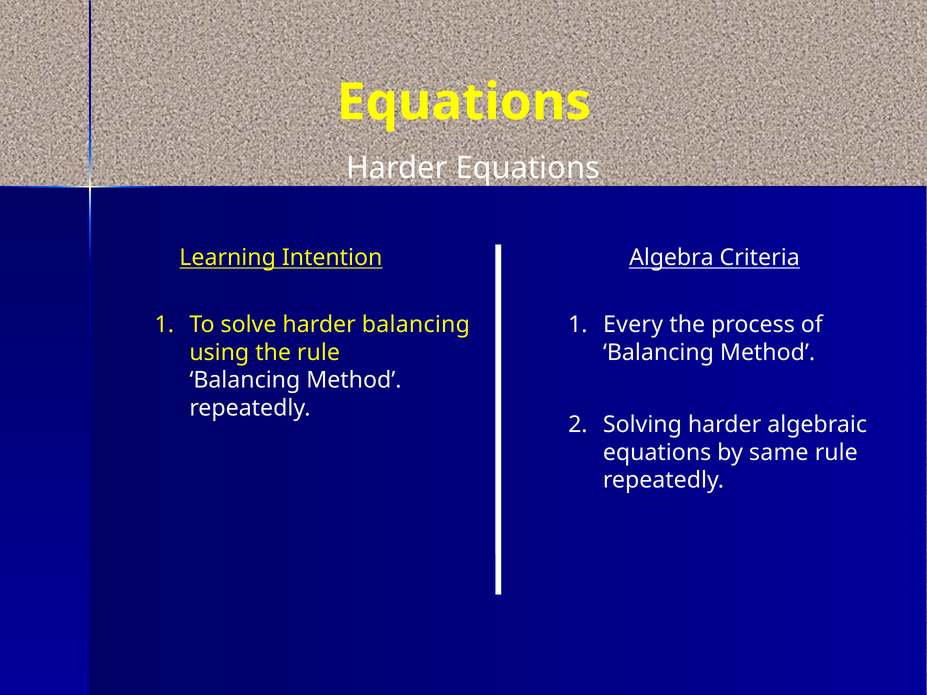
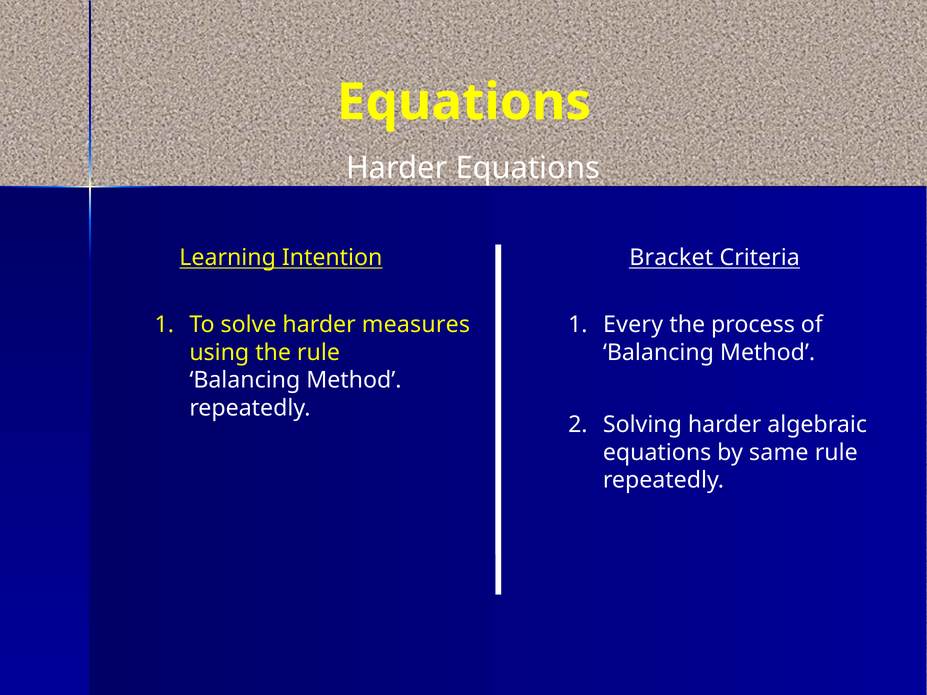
Algebra: Algebra -> Bracket
harder balancing: balancing -> measures
